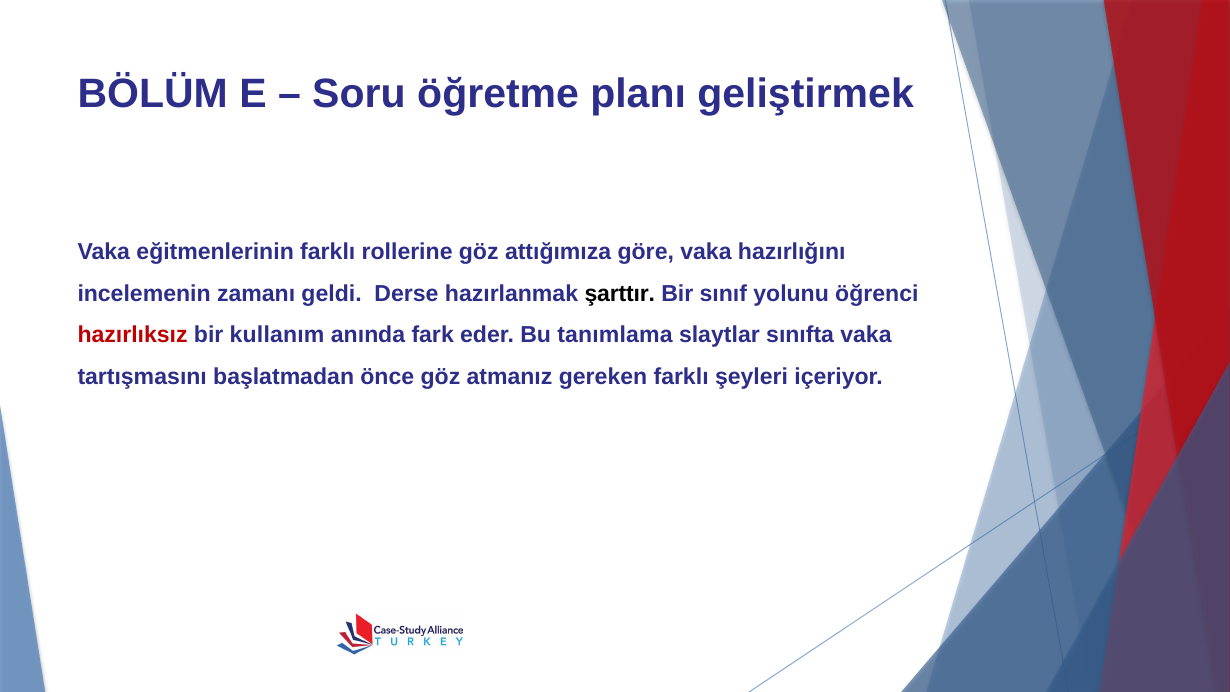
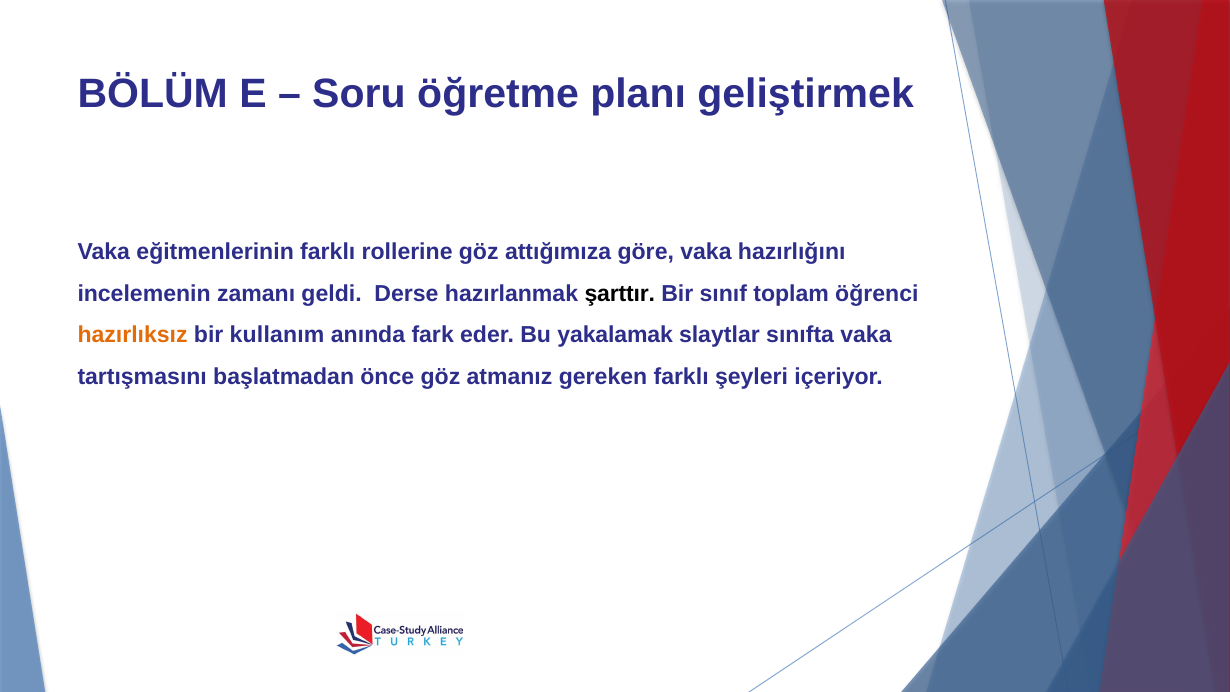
yolunu: yolunu -> toplam
hazırlıksız colour: red -> orange
tanımlama: tanımlama -> yakalamak
